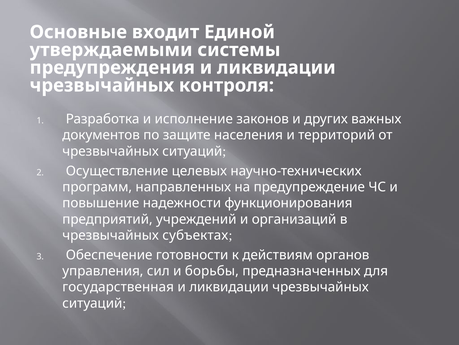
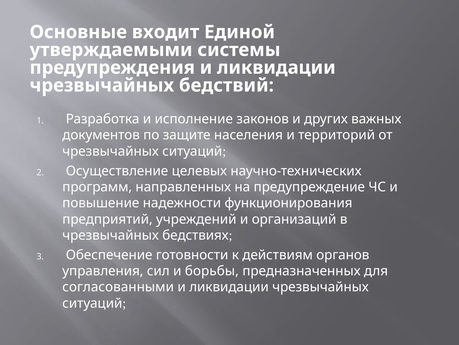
контроля: контроля -> бедствий
субъектах: субъектах -> бедствиях
государственная: государственная -> согласованными
